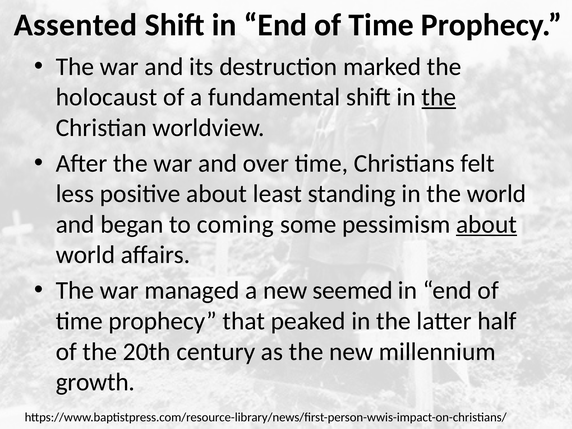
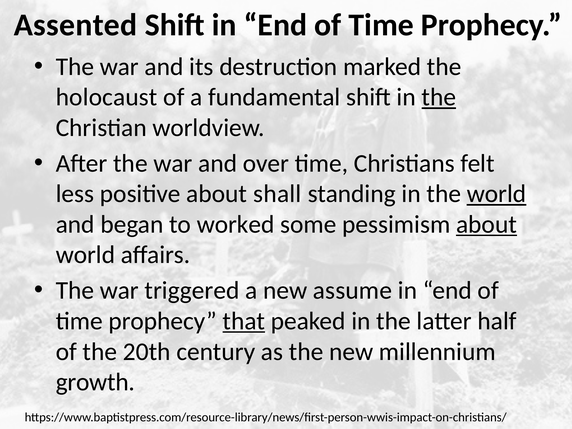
least: least -> shall
world at (497, 194) underline: none -> present
coming: coming -> worked
managed: managed -> triggered
seemed: seemed -> assume
that underline: none -> present
